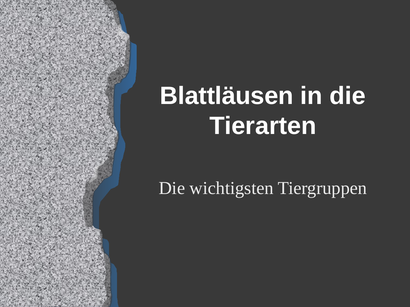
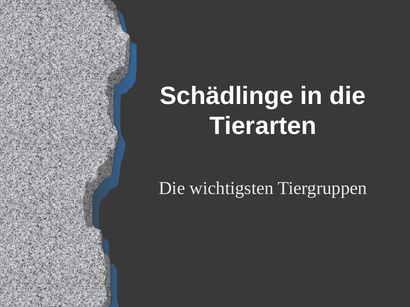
Blattläusen: Blattläusen -> Schädlinge
